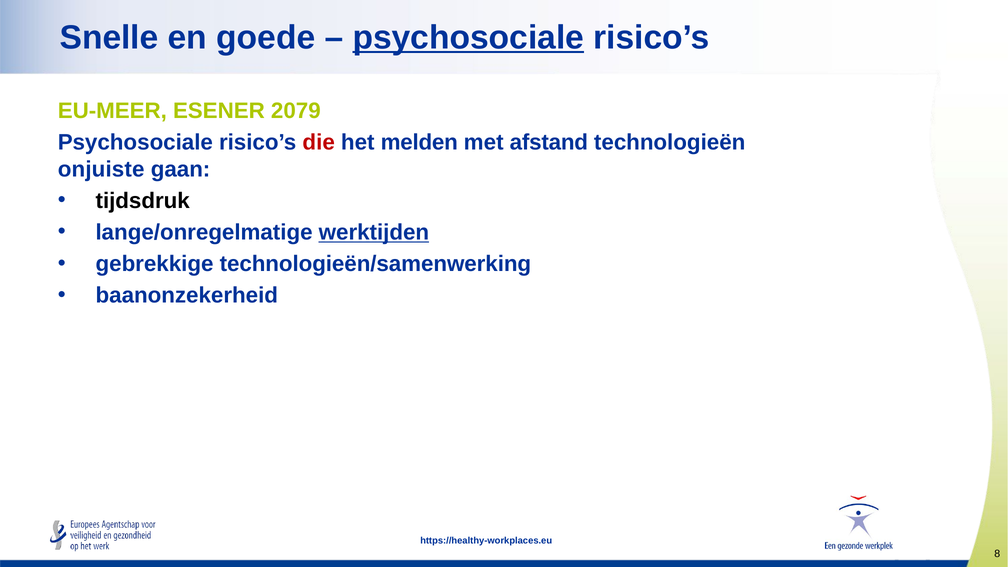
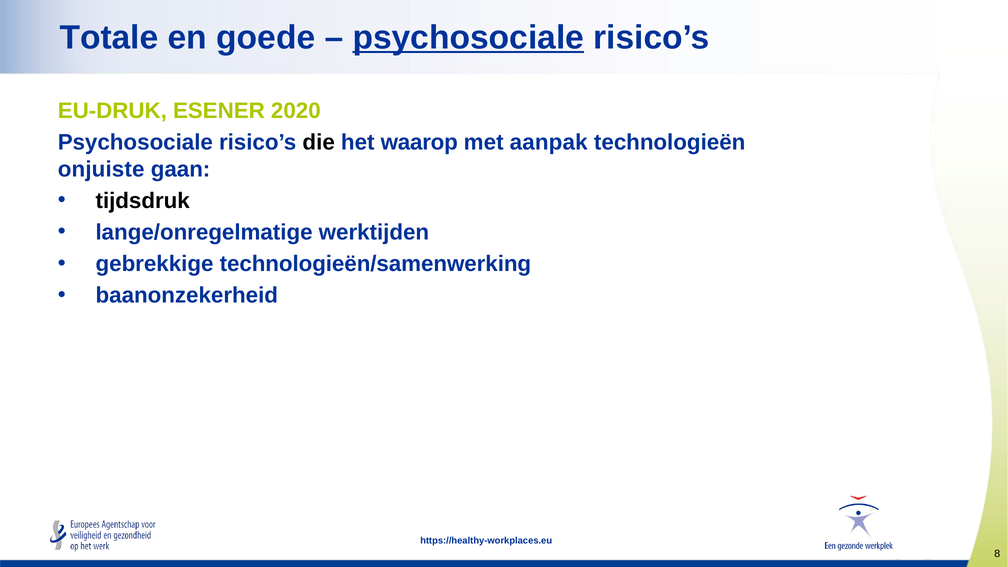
Snelle: Snelle -> Totale
EU-MEER: EU-MEER -> EU-DRUK
2079: 2079 -> 2020
die colour: red -> black
melden: melden -> waarop
afstand: afstand -> aanpak
werktijden underline: present -> none
